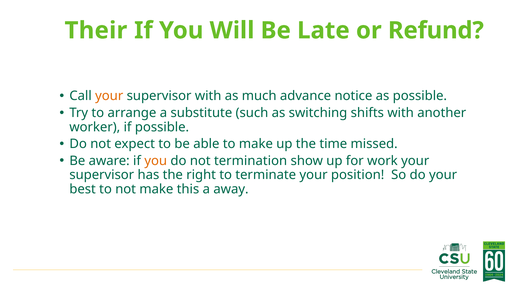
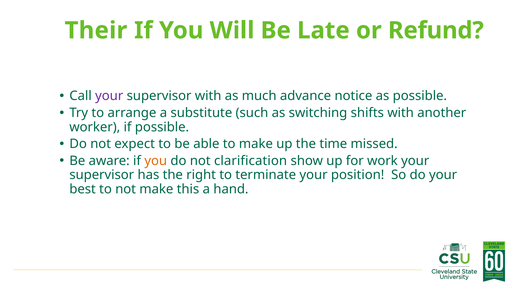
your at (109, 96) colour: orange -> purple
termination: termination -> clarification
away: away -> hand
